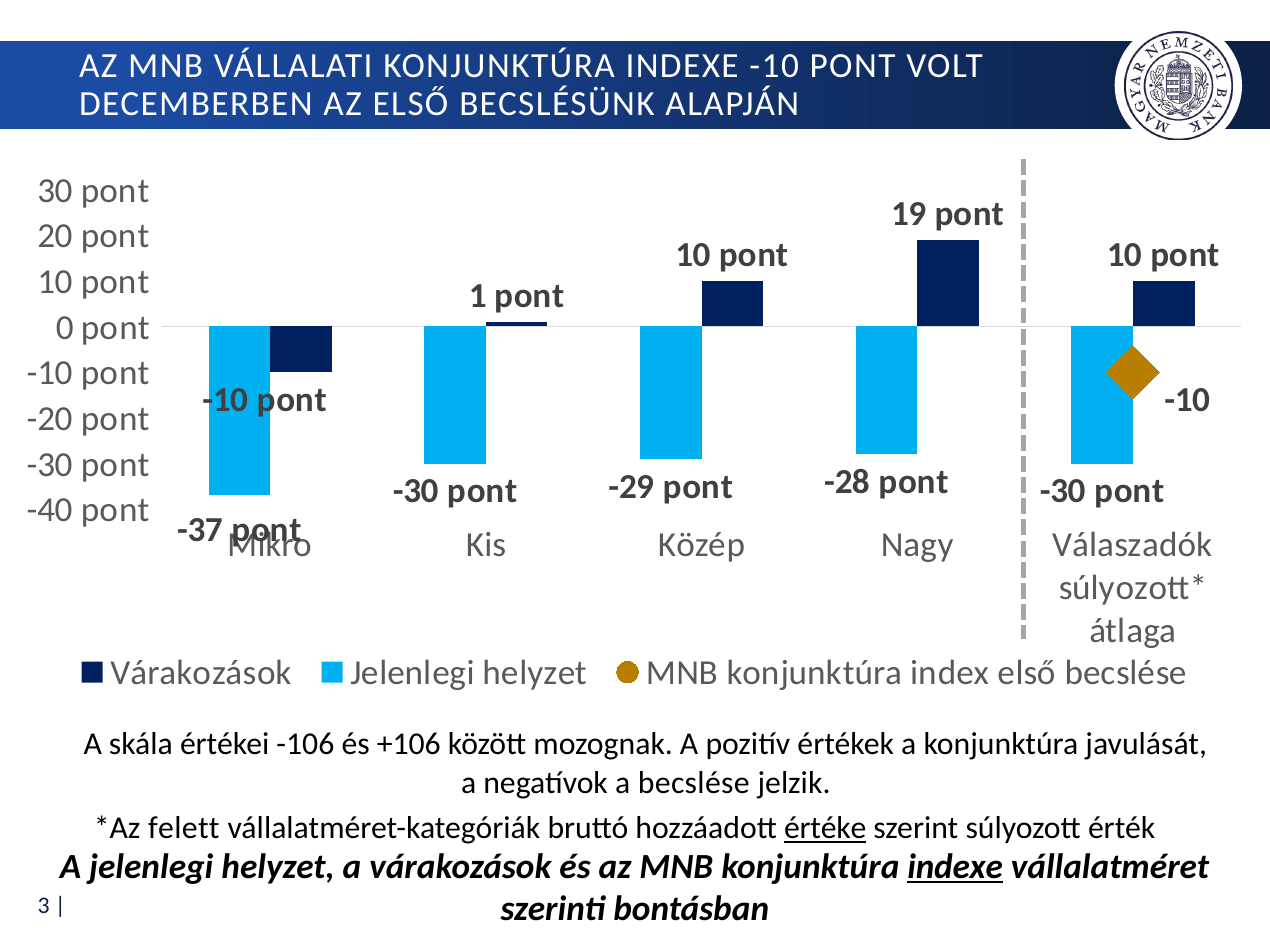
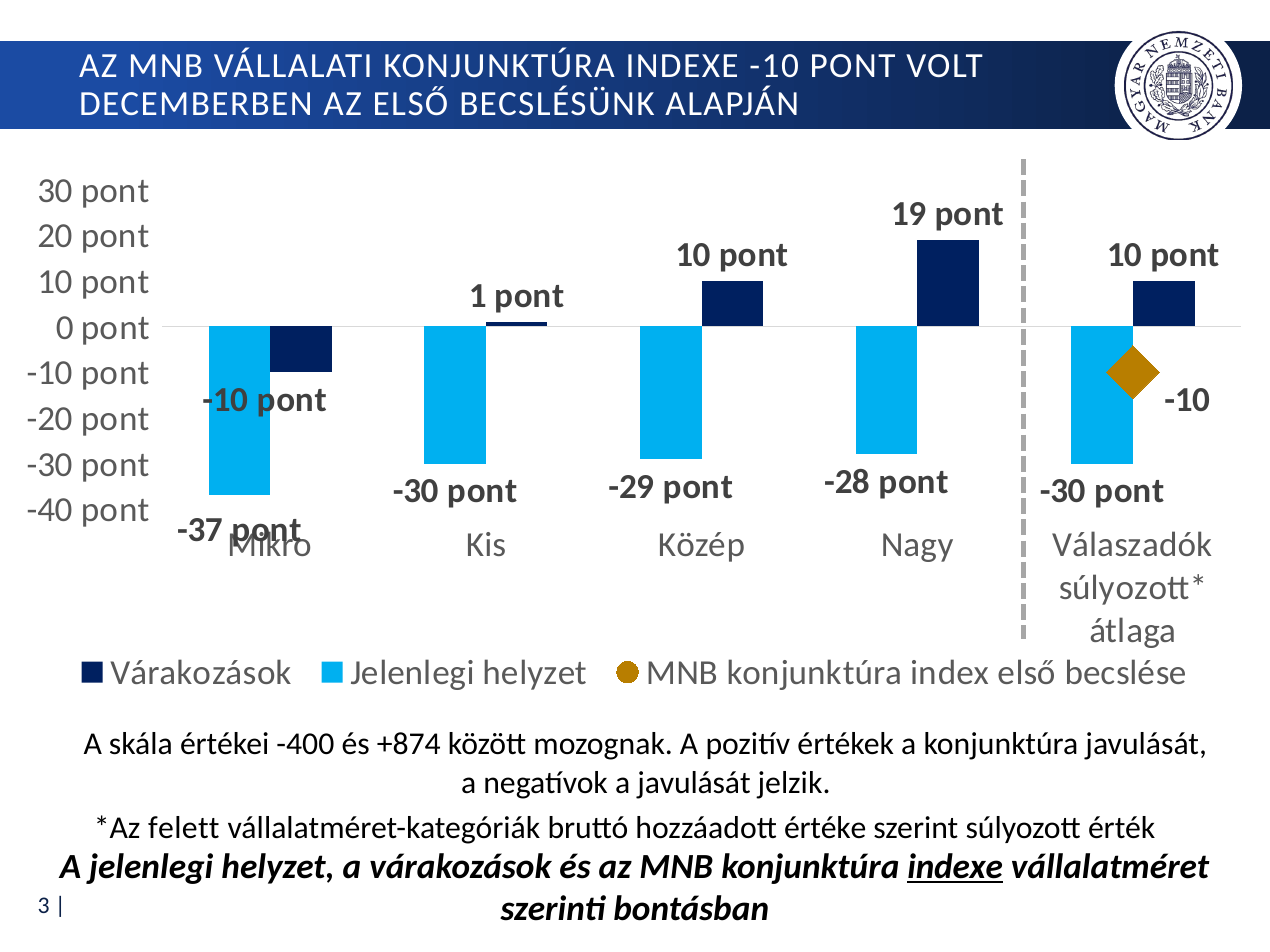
-106: -106 -> -400
+106: +106 -> +874
a becslése: becslése -> javulását
értéke underline: present -> none
